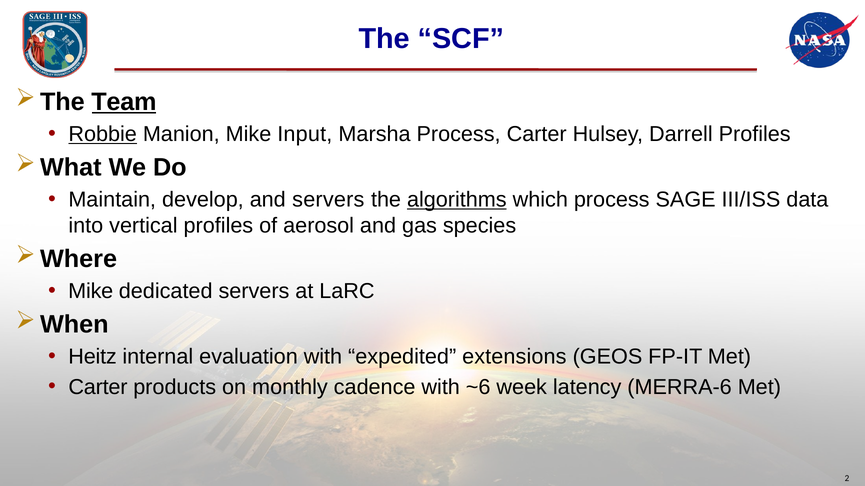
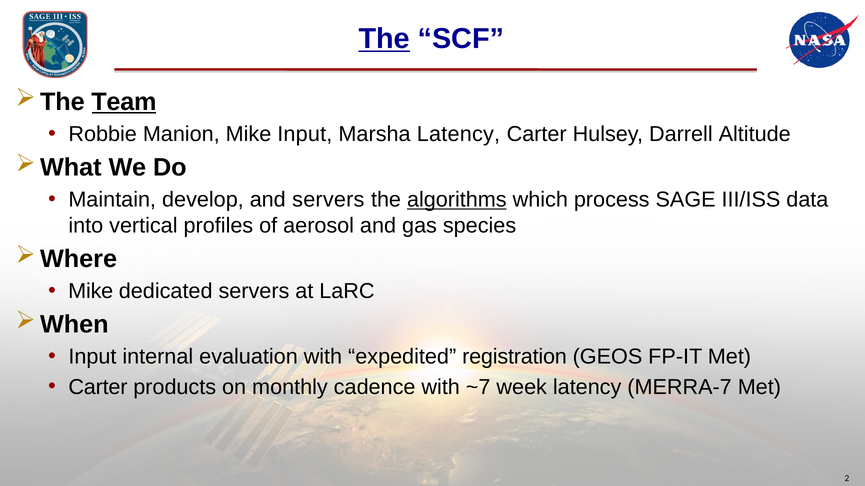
The at (384, 39) underline: none -> present
Robbie underline: present -> none
Marsha Process: Process -> Latency
Darrell Profiles: Profiles -> Altitude
Heitz at (93, 357): Heitz -> Input
extensions: extensions -> registration
~6: ~6 -> ~7
MERRA-6: MERRA-6 -> MERRA-7
